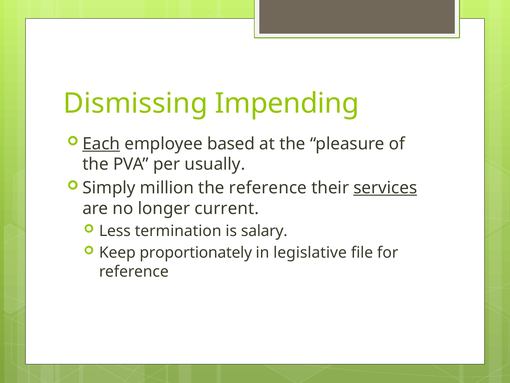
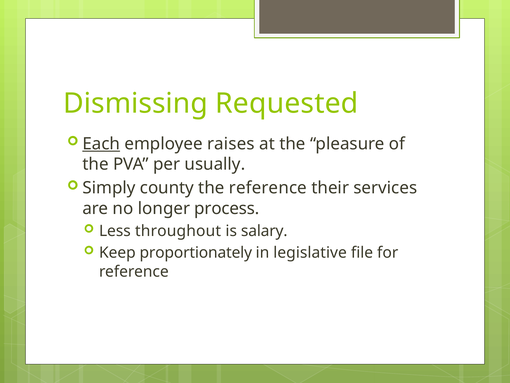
Impending: Impending -> Requested
based: based -> raises
million: million -> county
services underline: present -> none
current: current -> process
termination: termination -> throughout
